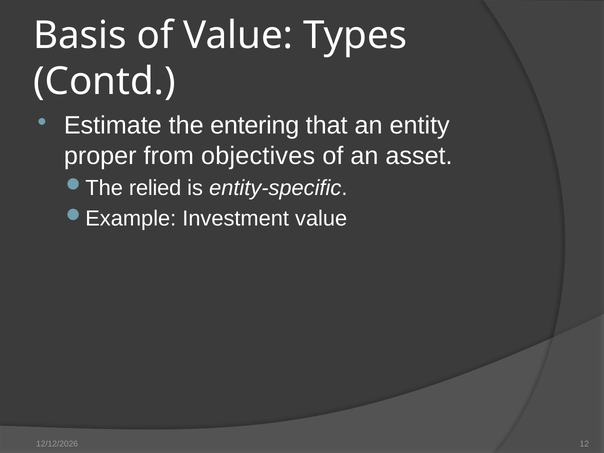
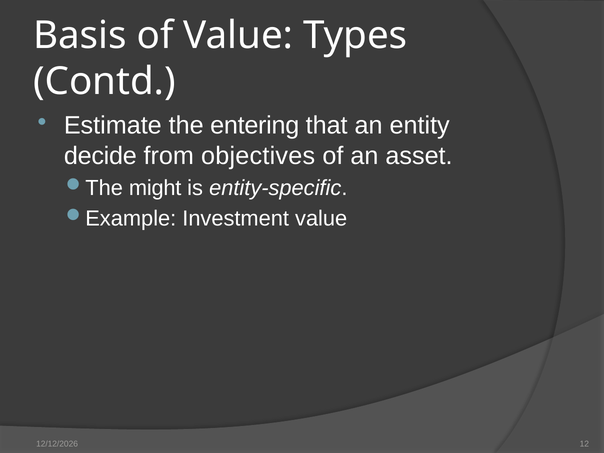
proper: proper -> decide
relied: relied -> might
